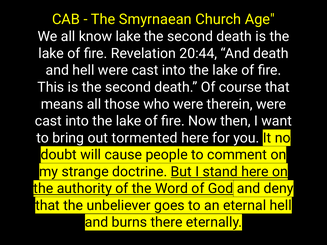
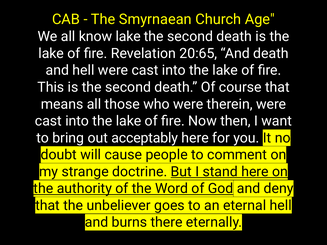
20:44: 20:44 -> 20:65
tormented: tormented -> acceptably
